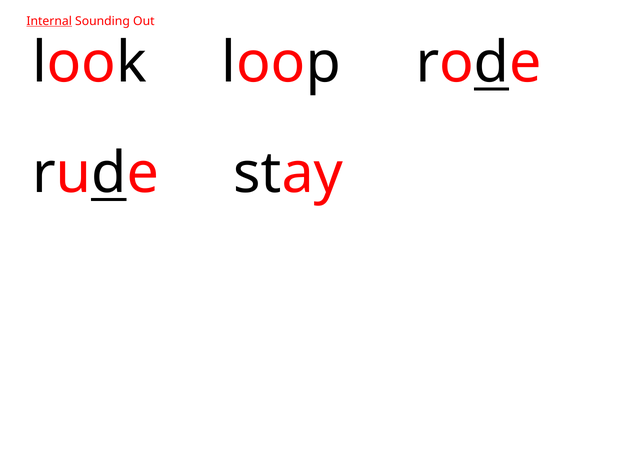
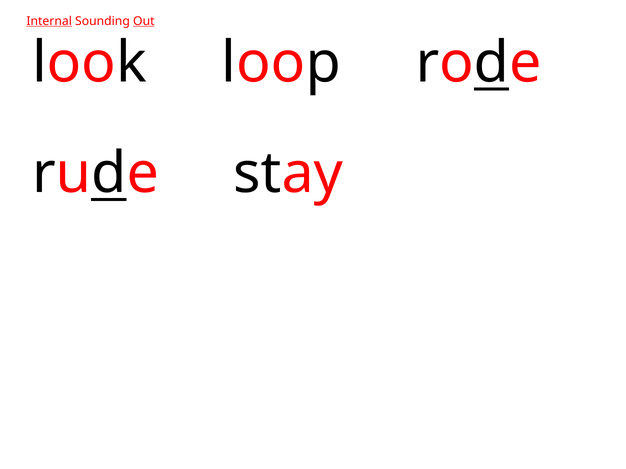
Out underline: none -> present
